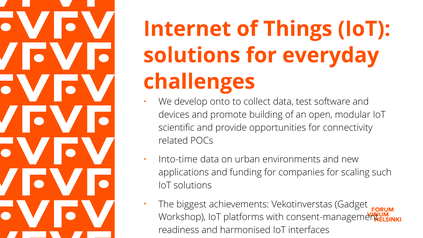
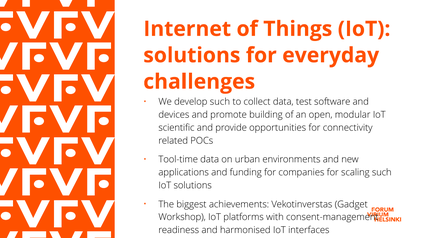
develop onto: onto -> such
Into-time: Into-time -> Tool-time
